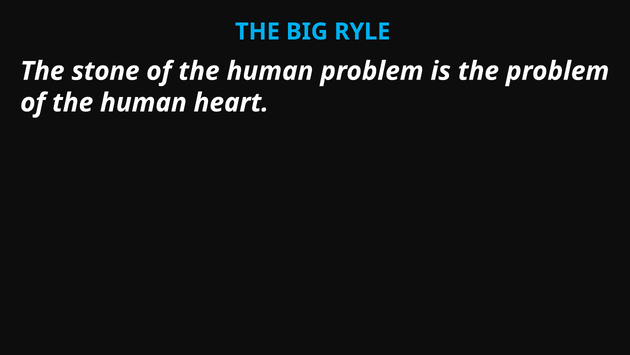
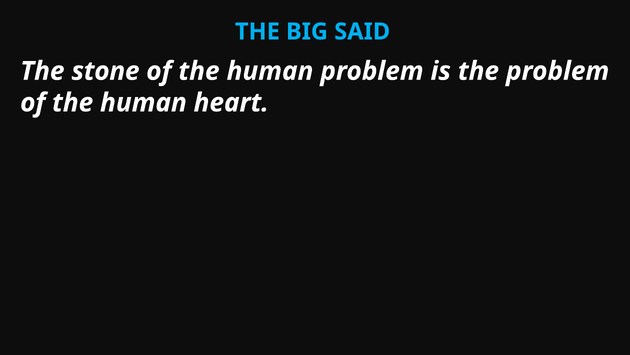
RYLE: RYLE -> SAID
